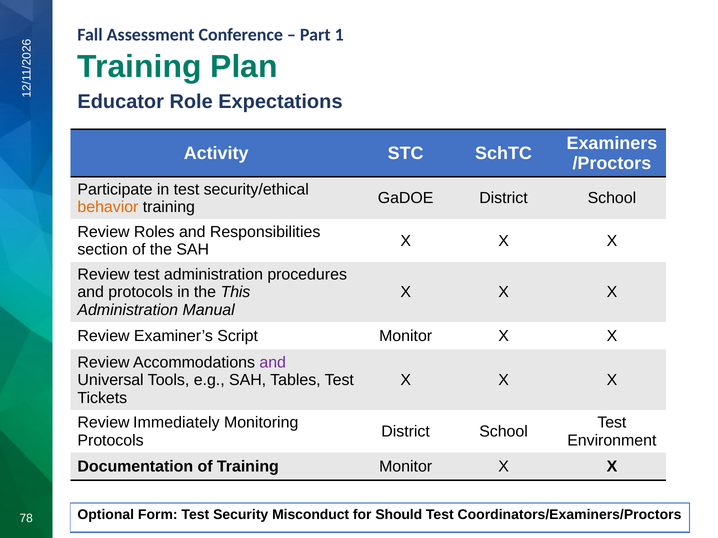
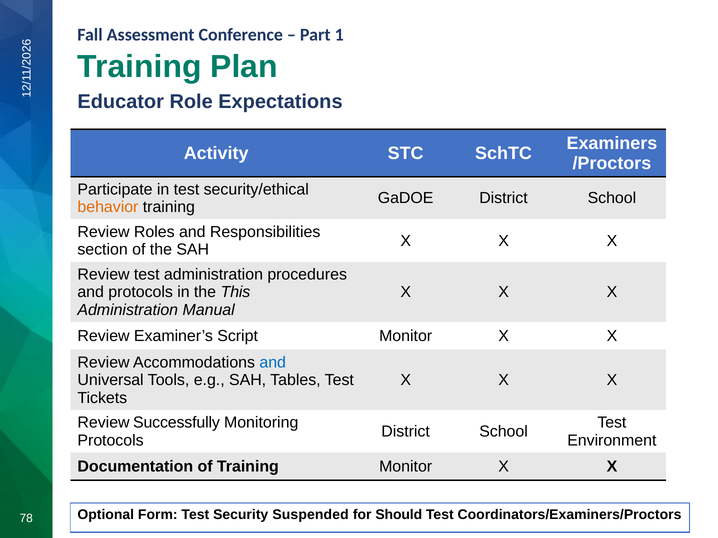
and at (273, 363) colour: purple -> blue
Immediately: Immediately -> Successfully
Misconduct: Misconduct -> Suspended
